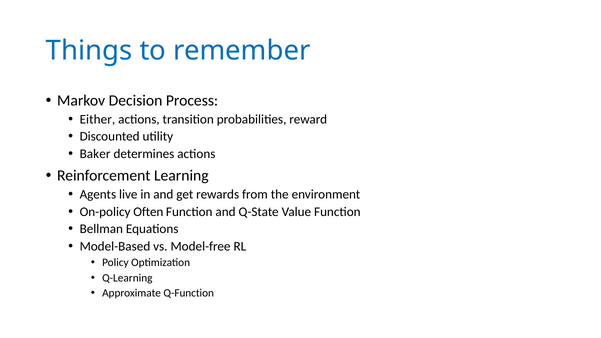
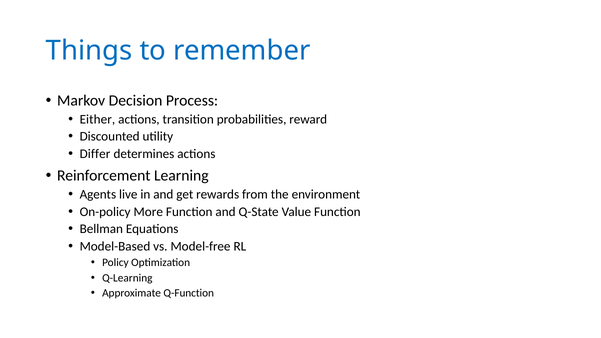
Baker: Baker -> Differ
Often: Often -> More
